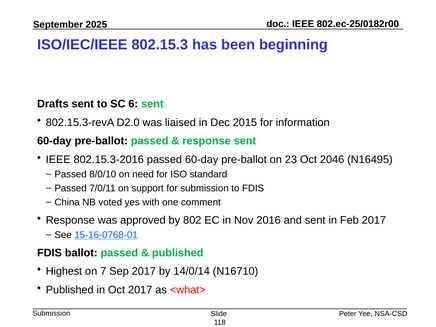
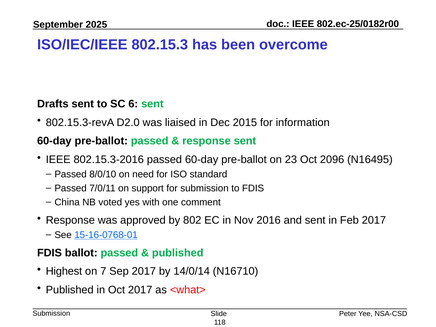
beginning: beginning -> overcome
2046: 2046 -> 2096
